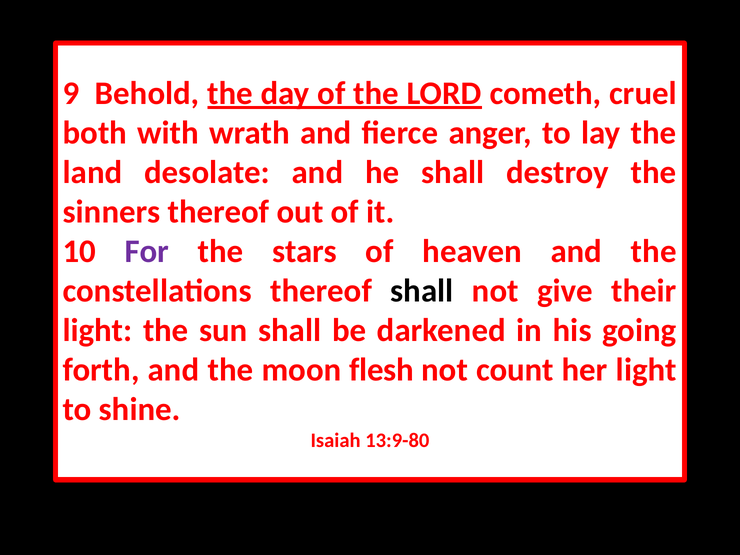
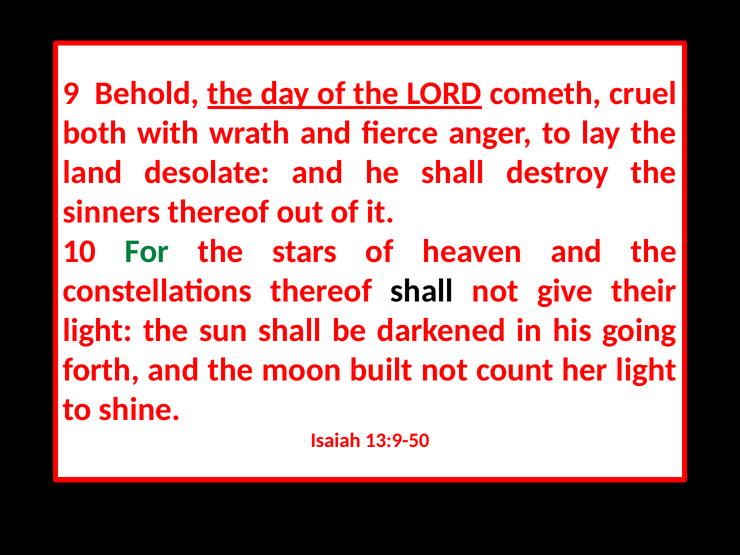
For colour: purple -> green
flesh: flesh -> built
13:9-80: 13:9-80 -> 13:9-50
